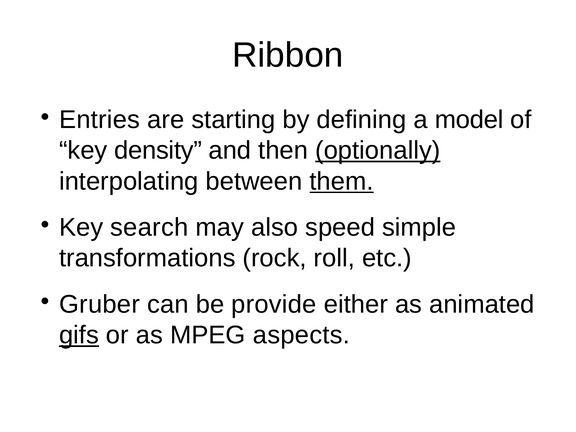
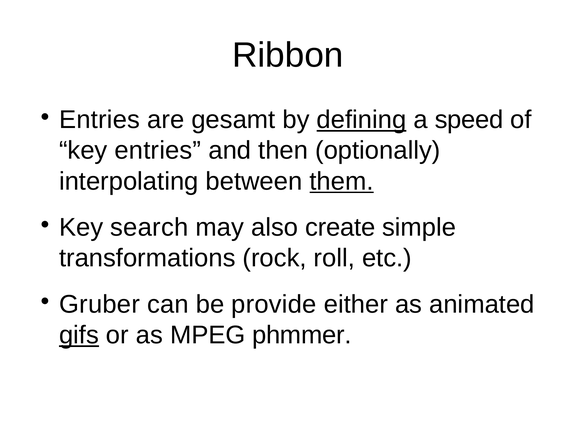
starting: starting -> gesamt
defining underline: none -> present
model: model -> speed
key density: density -> entries
optionally underline: present -> none
speed: speed -> create
aspects: aspects -> phmmer
